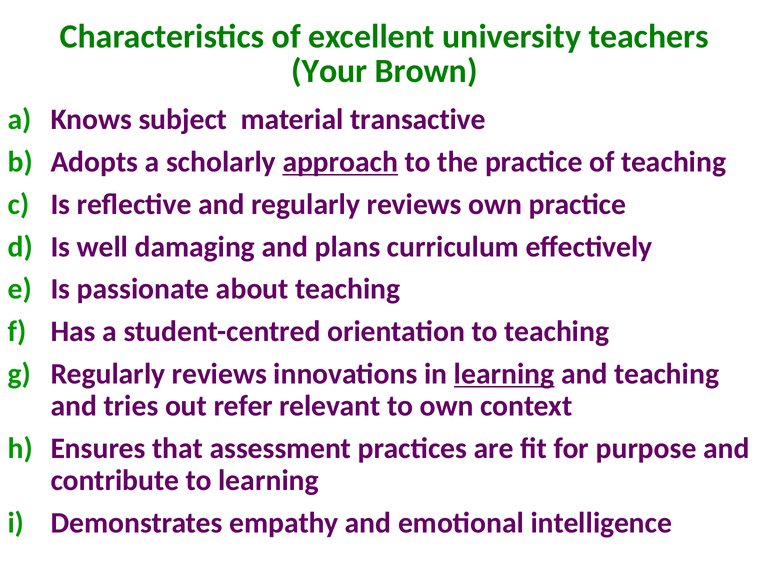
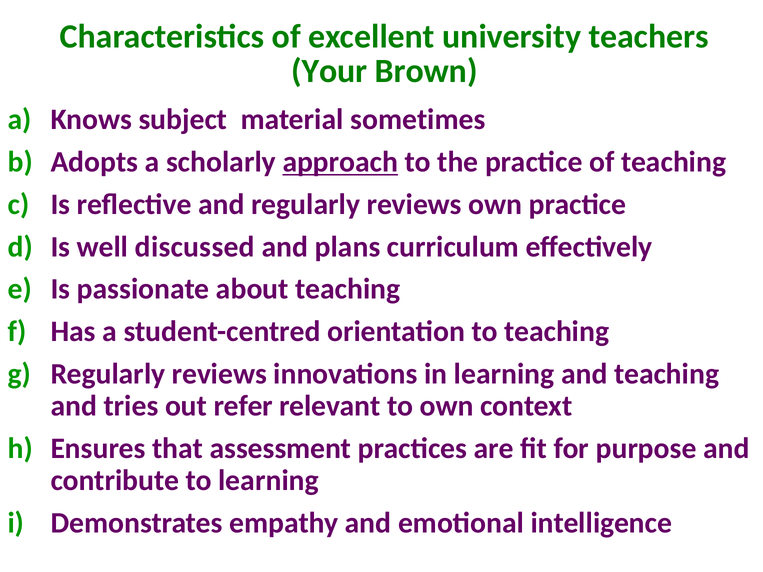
transactive: transactive -> sometimes
damaging: damaging -> discussed
learning at (504, 374) underline: present -> none
